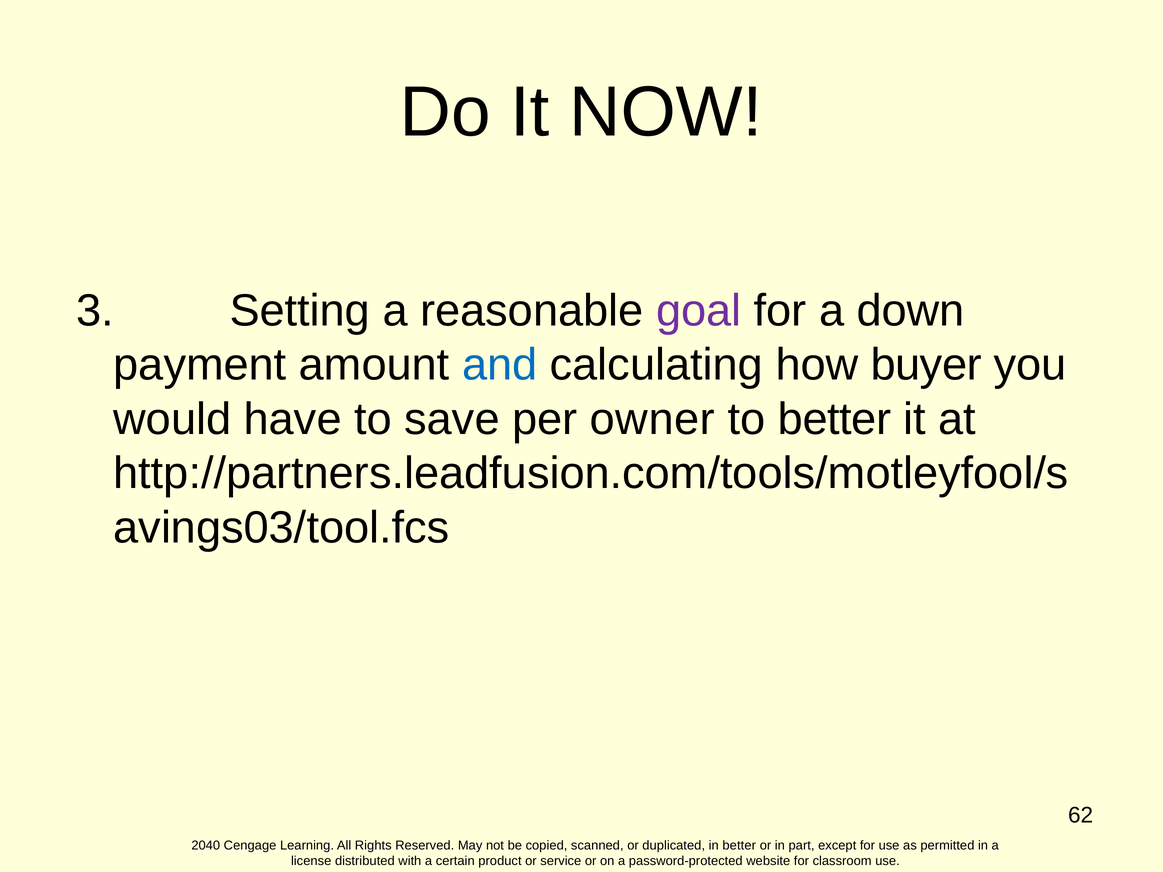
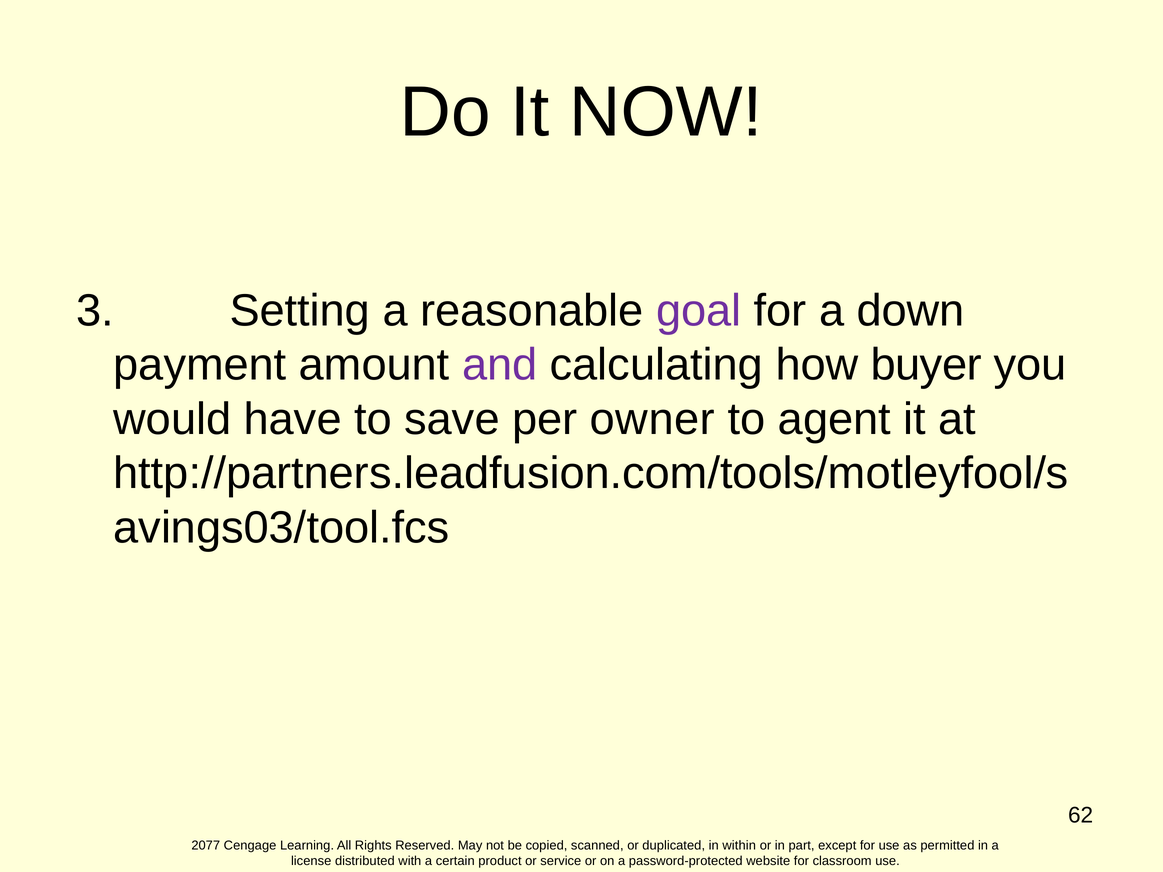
and colour: blue -> purple
to better: better -> agent
2040: 2040 -> 2077
in better: better -> within
